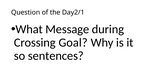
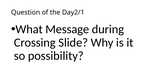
Goal: Goal -> Slide
sentences: sentences -> possibility
